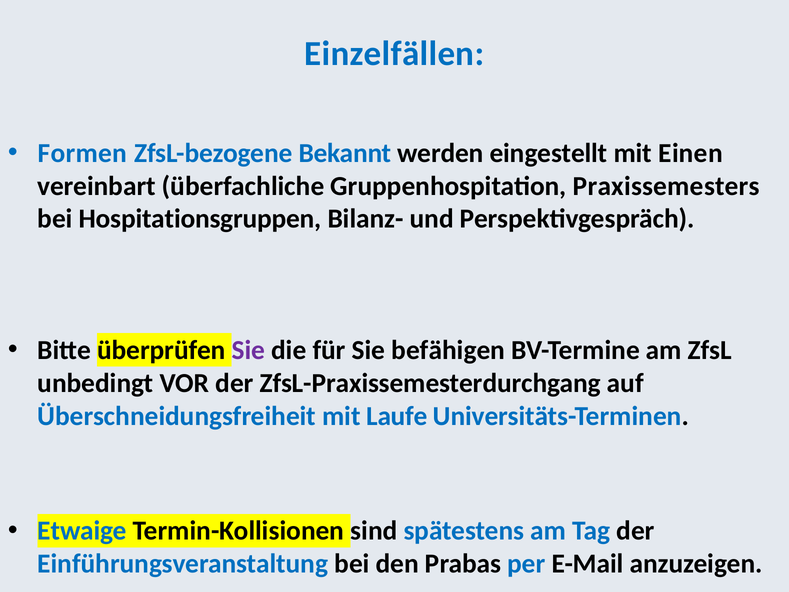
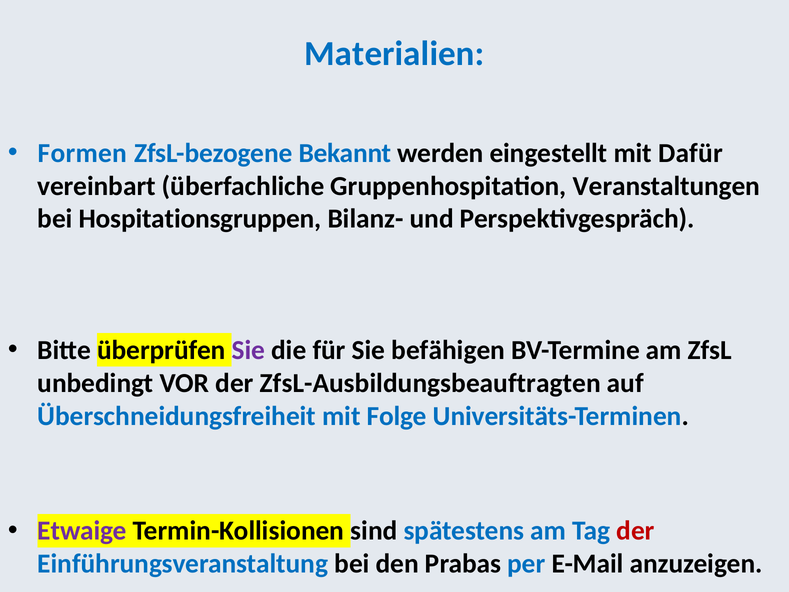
Einzelfällen: Einzelfällen -> Materialien
Einen: Einen -> Dafür
Praxissemesters: Praxissemesters -> Veranstaltungen
ZfsL-Praxissemesterdurchgang: ZfsL-Praxissemesterdurchgang -> ZfsL-Ausbildungsbeauftragten
Laufe: Laufe -> Folge
Etwaige colour: blue -> purple
der at (636, 531) colour: black -> red
